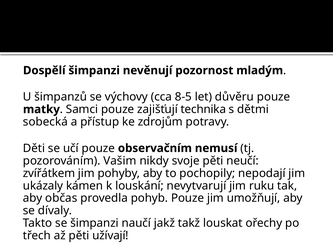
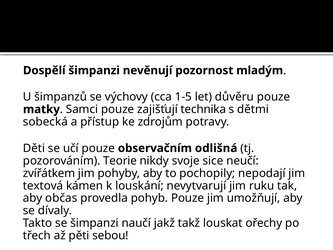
8-5: 8-5 -> 1-5
nemusí: nemusí -> odlišná
Vašim: Vašim -> Teorie
svoje pěti: pěti -> sice
ukázaly: ukázaly -> textová
užívají: užívají -> sebou
